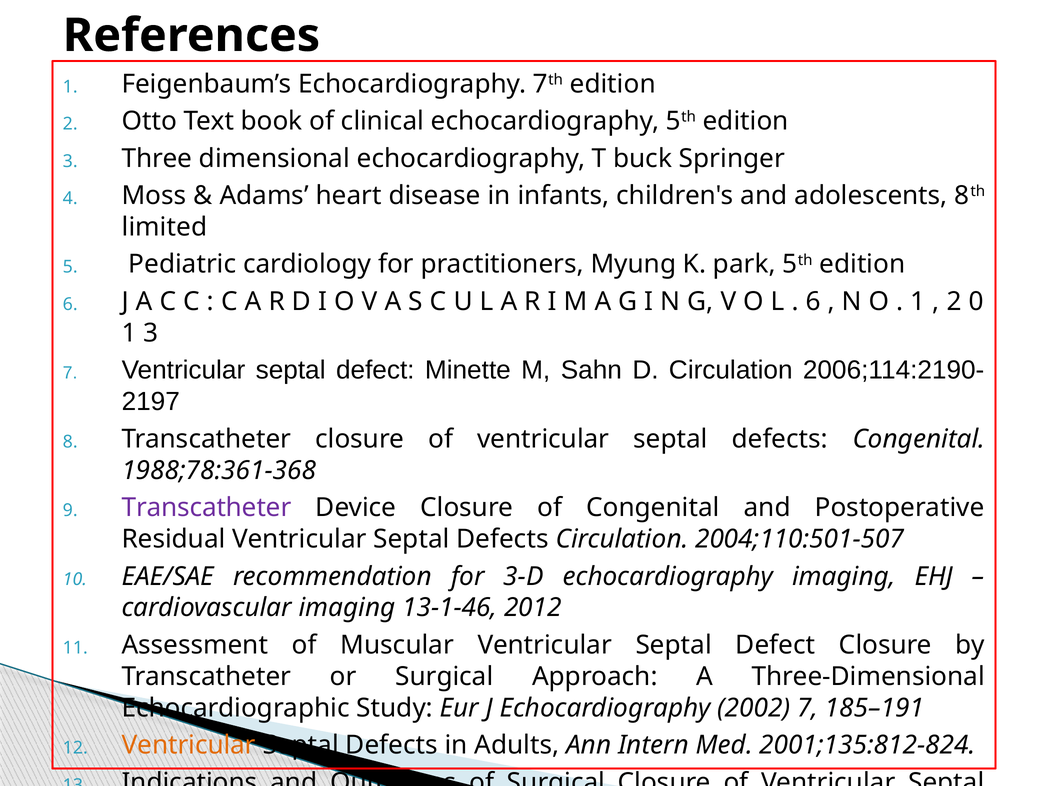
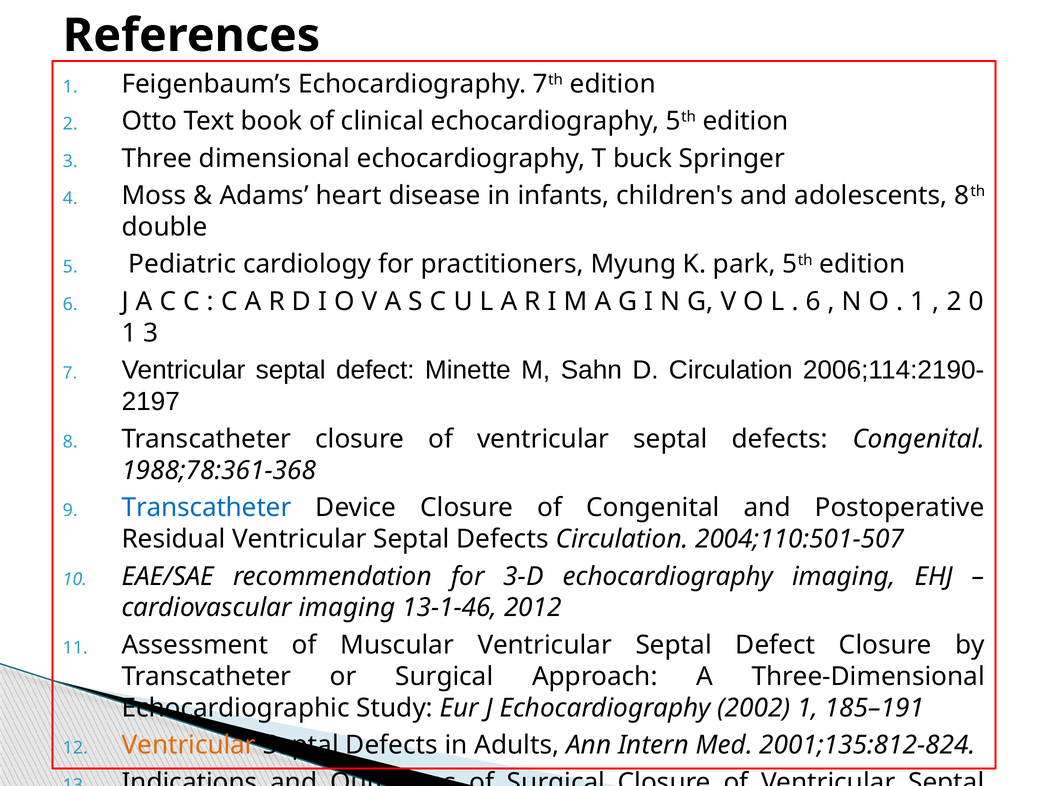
limited: limited -> double
Transcatheter at (207, 508) colour: purple -> blue
2002 7: 7 -> 1
